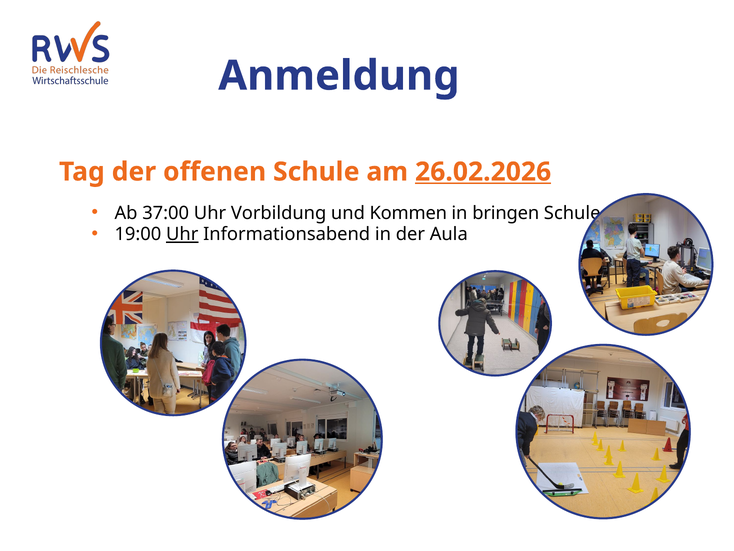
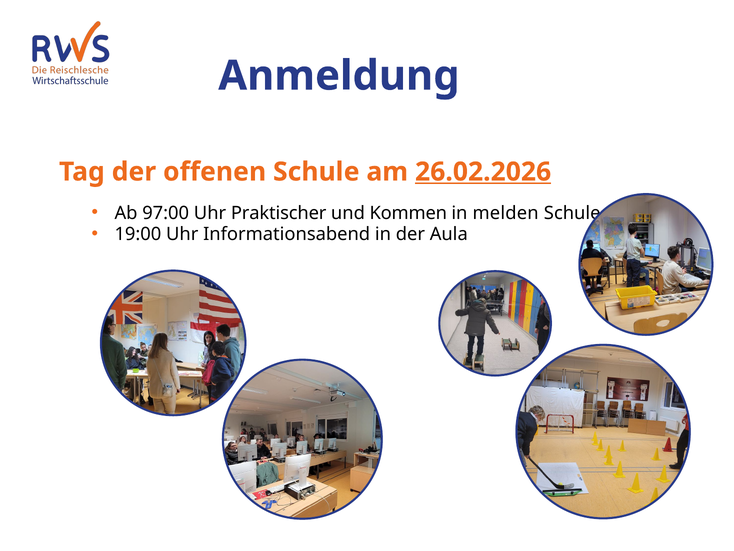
37:00: 37:00 -> 97:00
Vorbildung: Vorbildung -> Praktischer
bringen: bringen -> melden
Uhr at (182, 234) underline: present -> none
